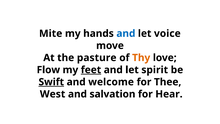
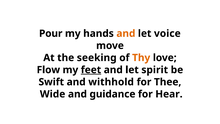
Mite: Mite -> Pour
and at (126, 33) colour: blue -> orange
pasture: pasture -> seeking
Swift underline: present -> none
welcome: welcome -> withhold
West: West -> Wide
salvation: salvation -> guidance
